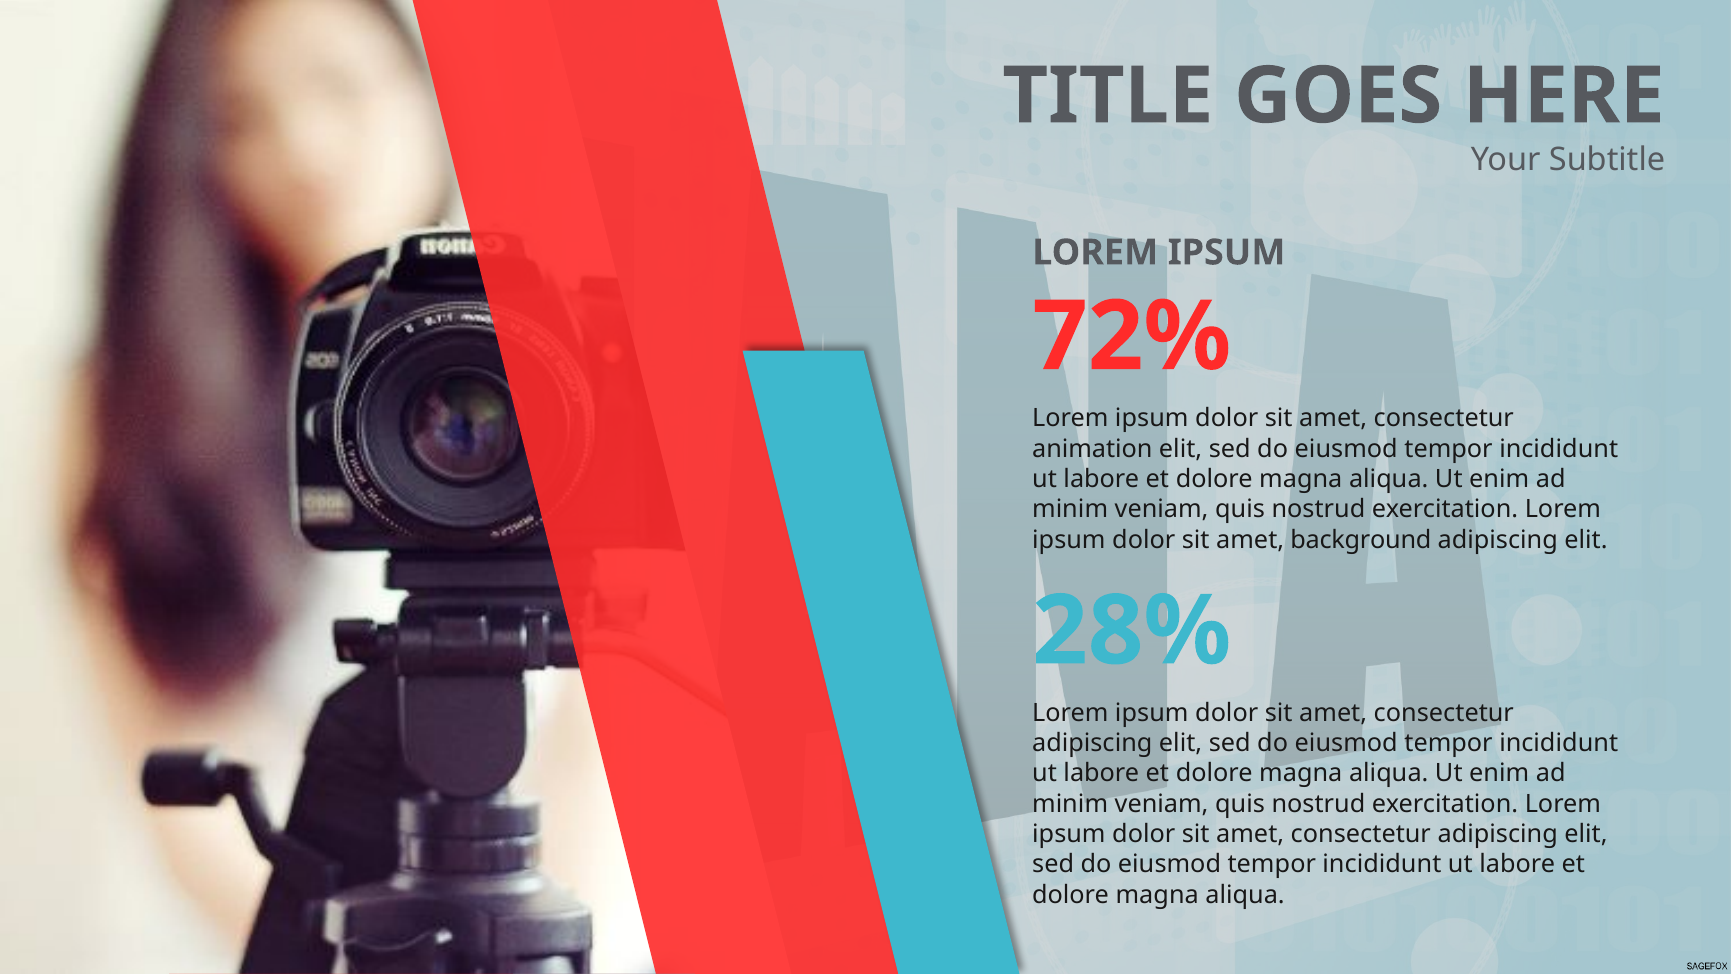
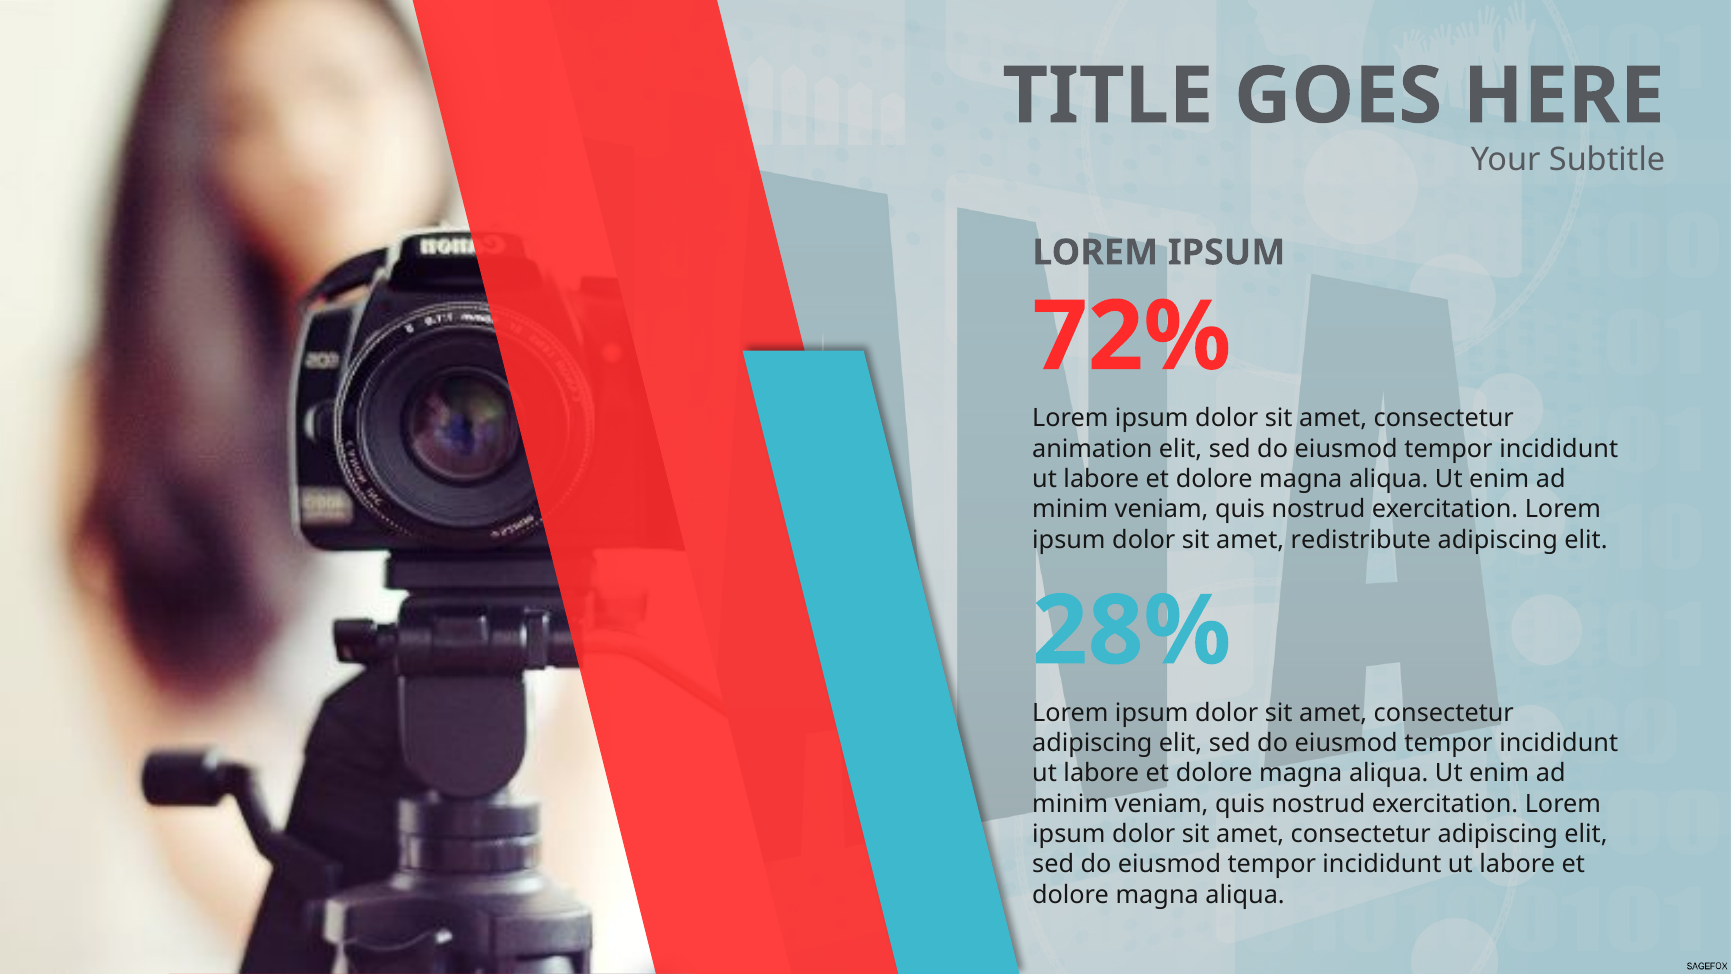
background: background -> redistribute
